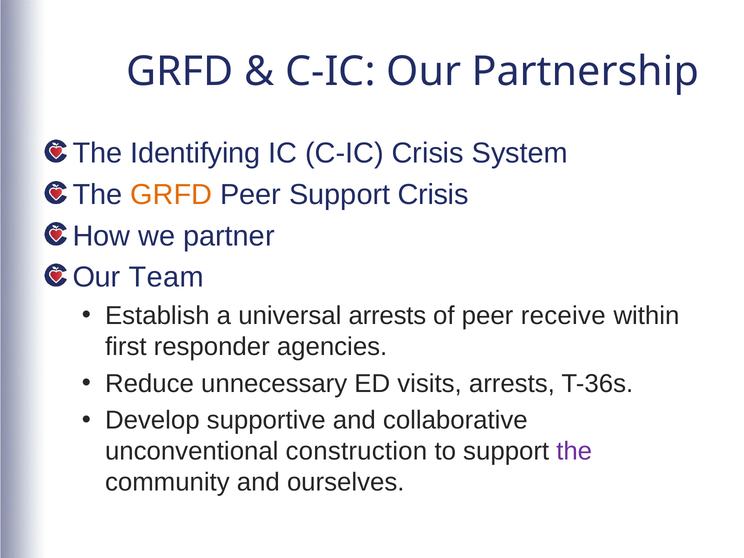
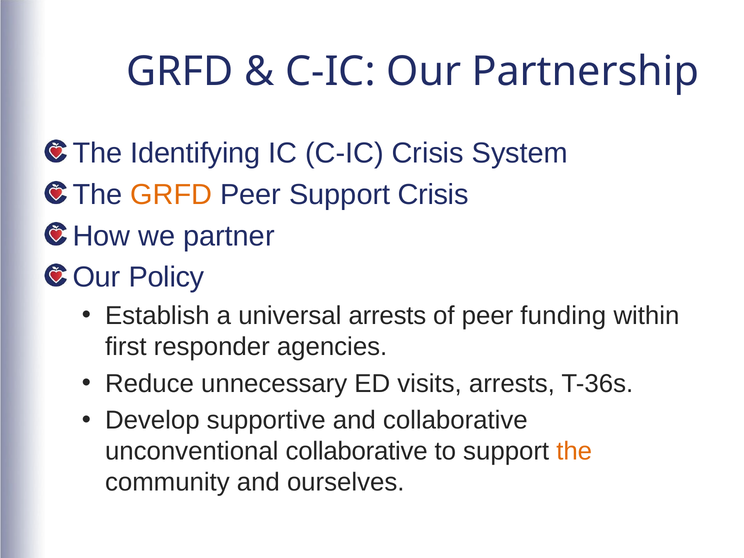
Team: Team -> Policy
receive: receive -> funding
unconventional construction: construction -> collaborative
the at (574, 451) colour: purple -> orange
